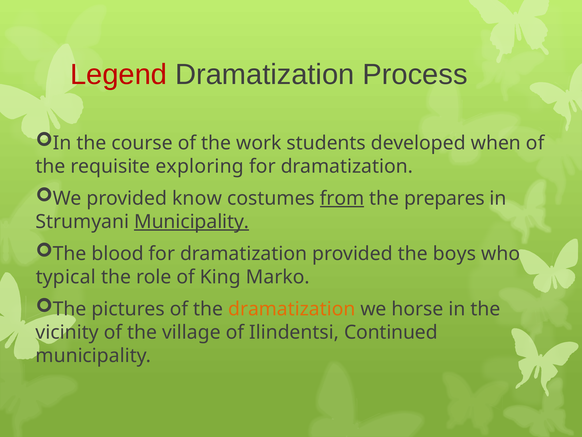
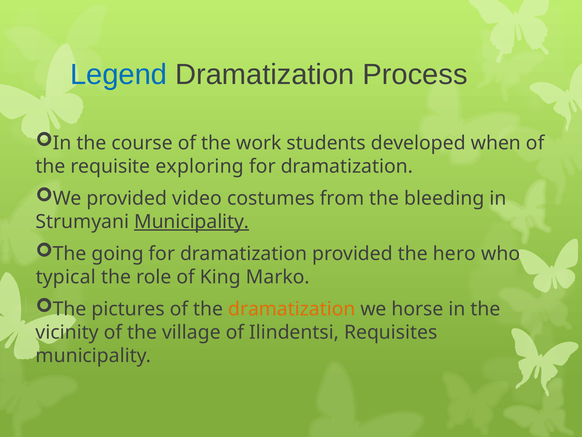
Legend colour: red -> blue
know: know -> video
from underline: present -> none
prepares: prepares -> bleeding
blood: blood -> going
boys: boys -> hero
Continued: Continued -> Requisites
